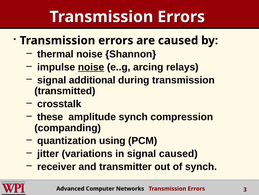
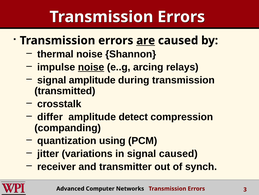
are underline: none -> present
signal additional: additional -> amplitude
these: these -> differ
amplitude synch: synch -> detect
